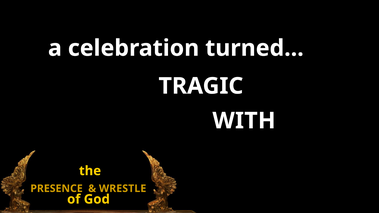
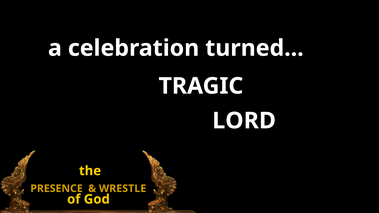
WITH: WITH -> LORD
